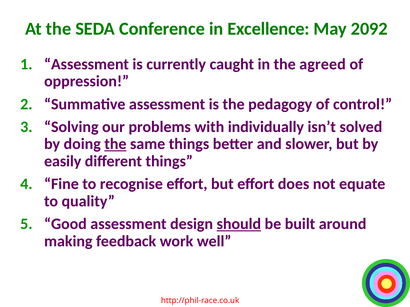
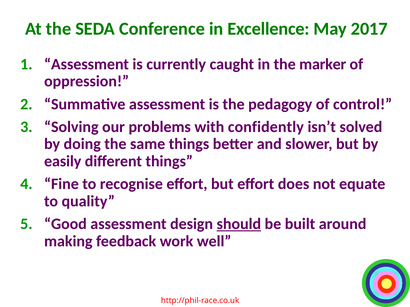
2092: 2092 -> 2017
agreed: agreed -> marker
individually: individually -> confidently
the at (115, 144) underline: present -> none
